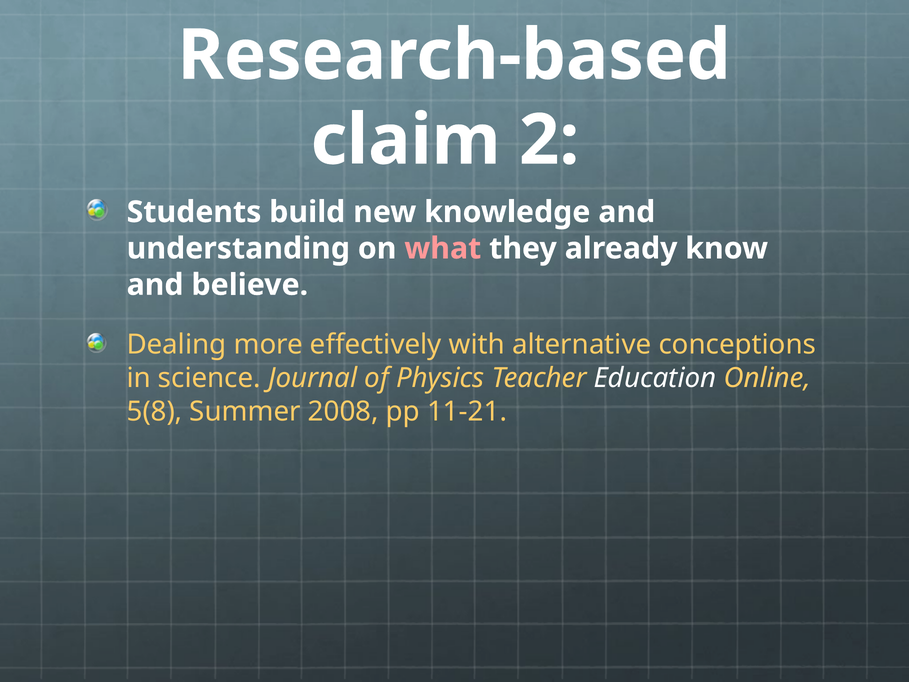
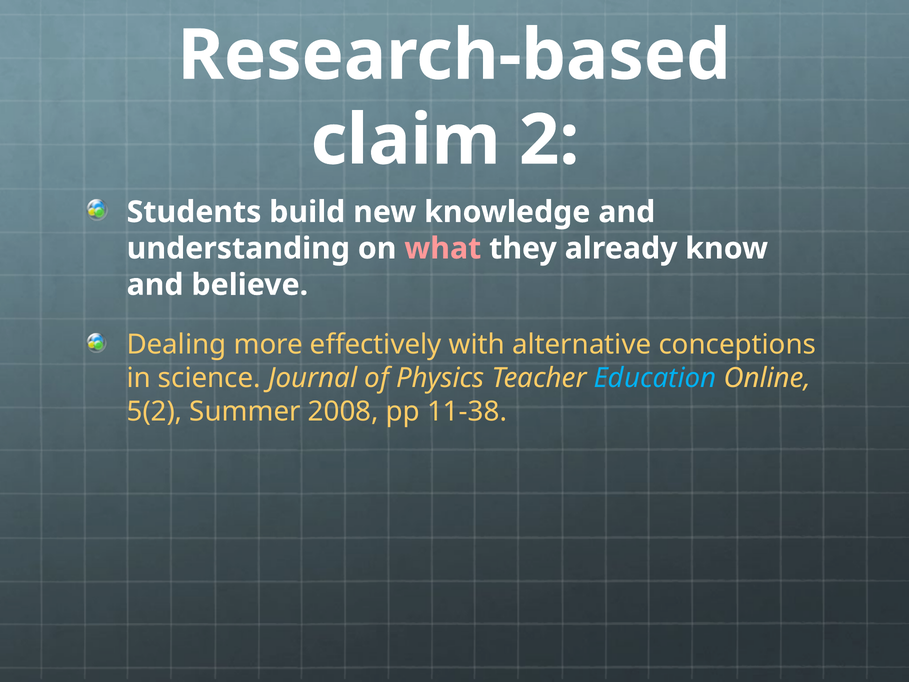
Education colour: white -> light blue
5(8: 5(8 -> 5(2
11-21: 11-21 -> 11-38
